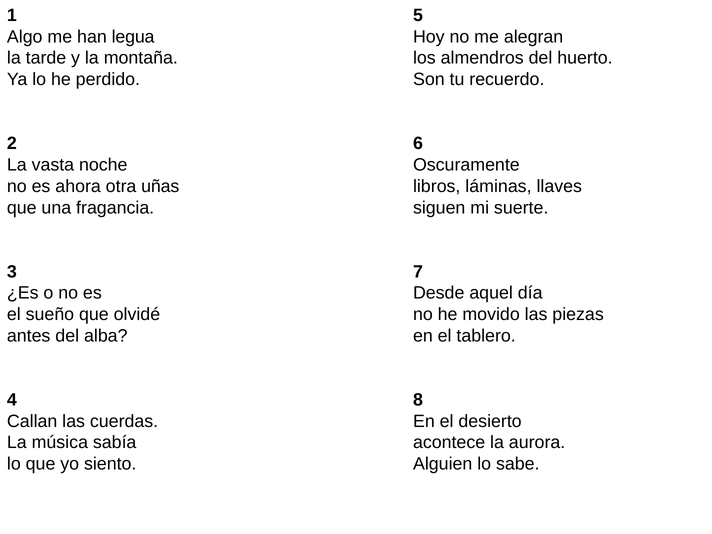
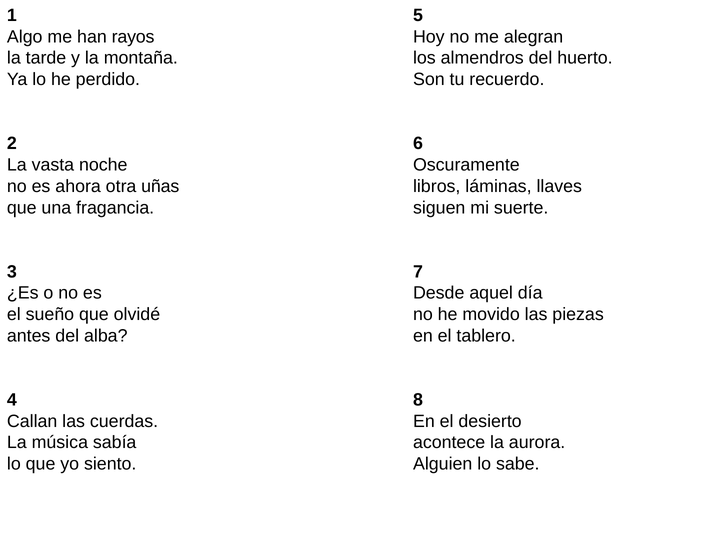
legua: legua -> rayos
